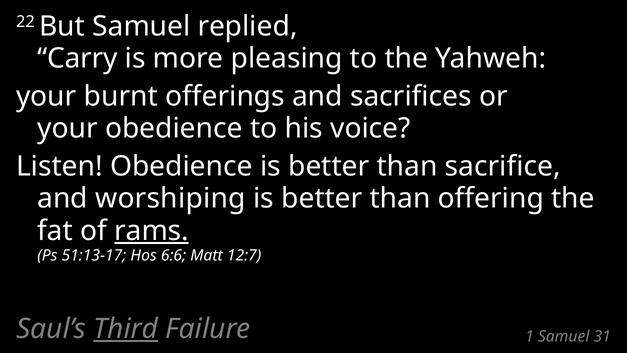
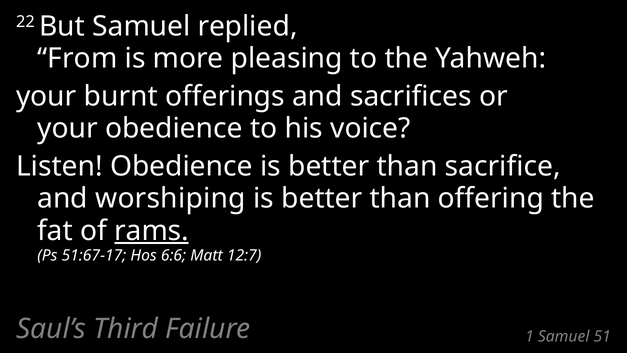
Carry: Carry -> From
51:13-17: 51:13-17 -> 51:67-17
Third underline: present -> none
31: 31 -> 51
